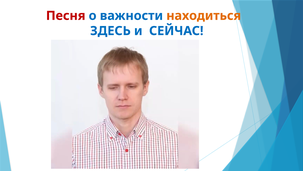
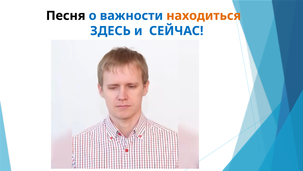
Песня colour: red -> black
